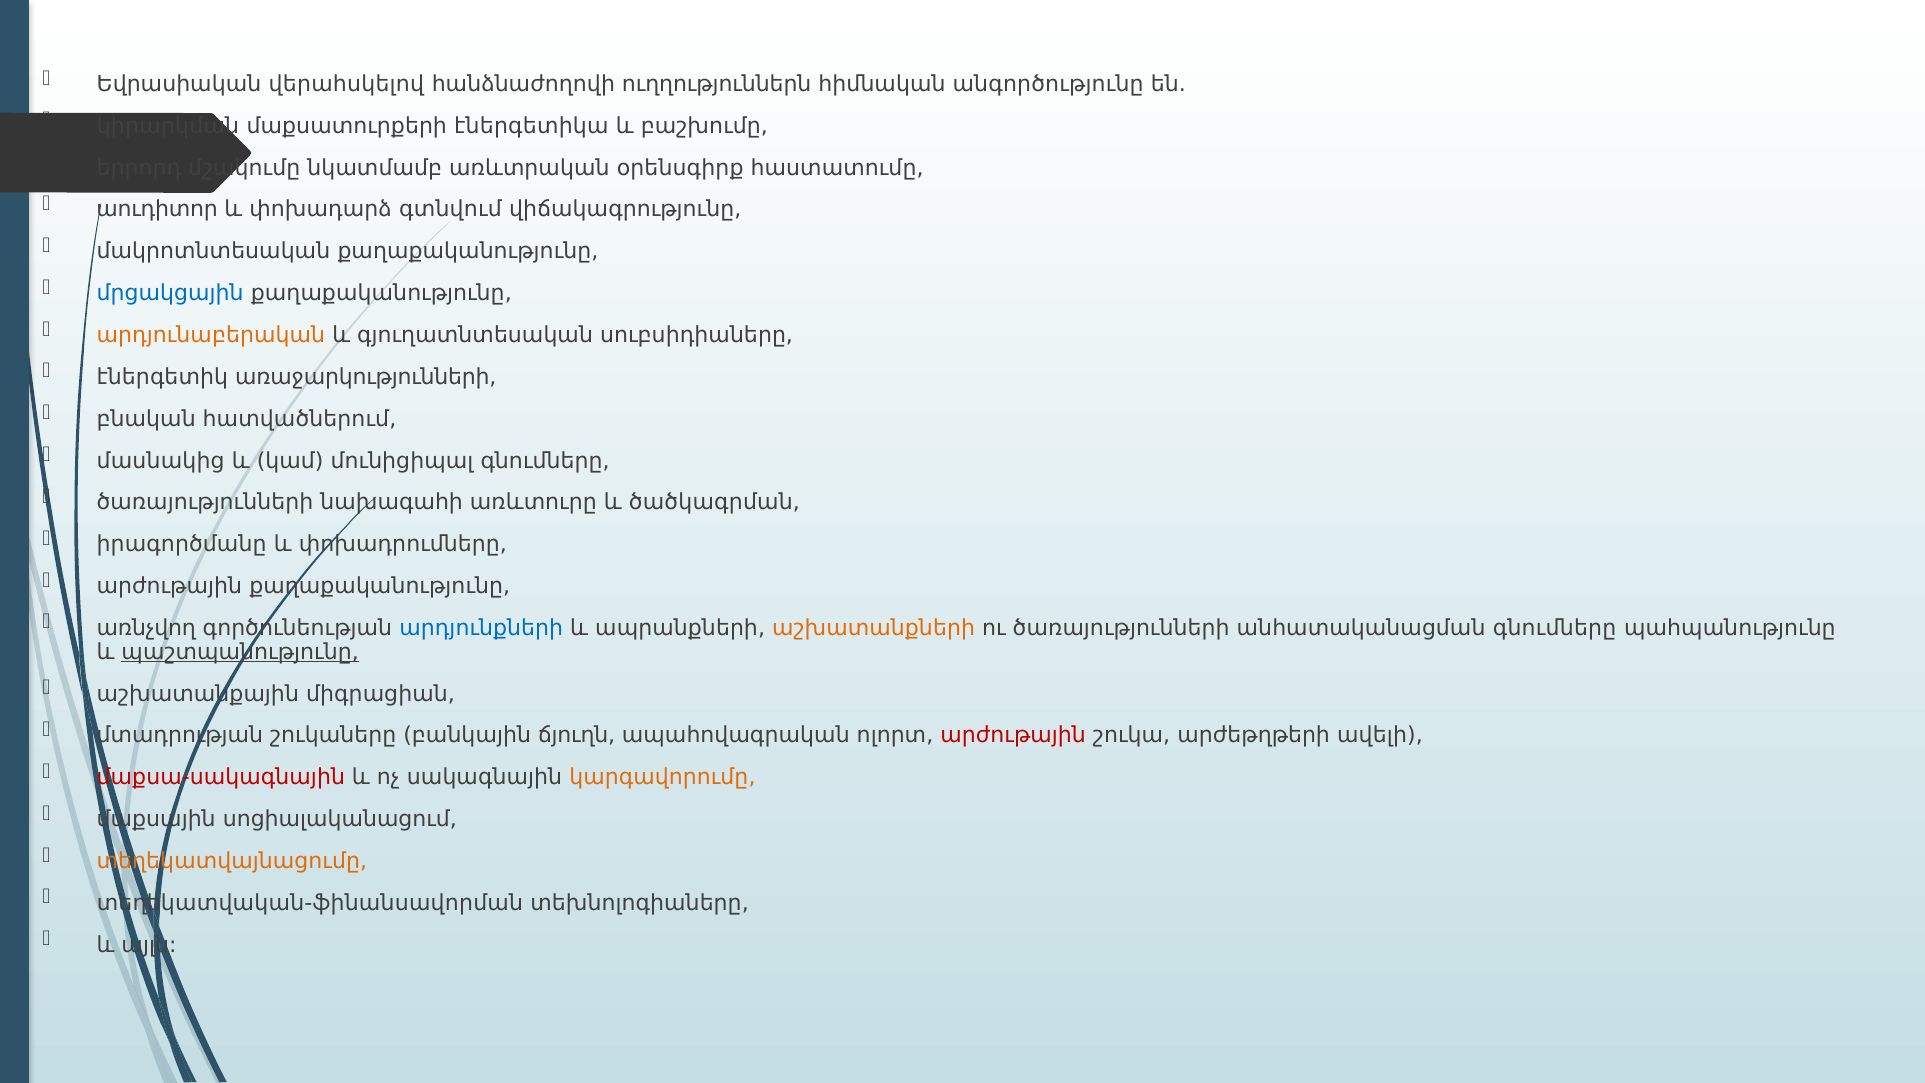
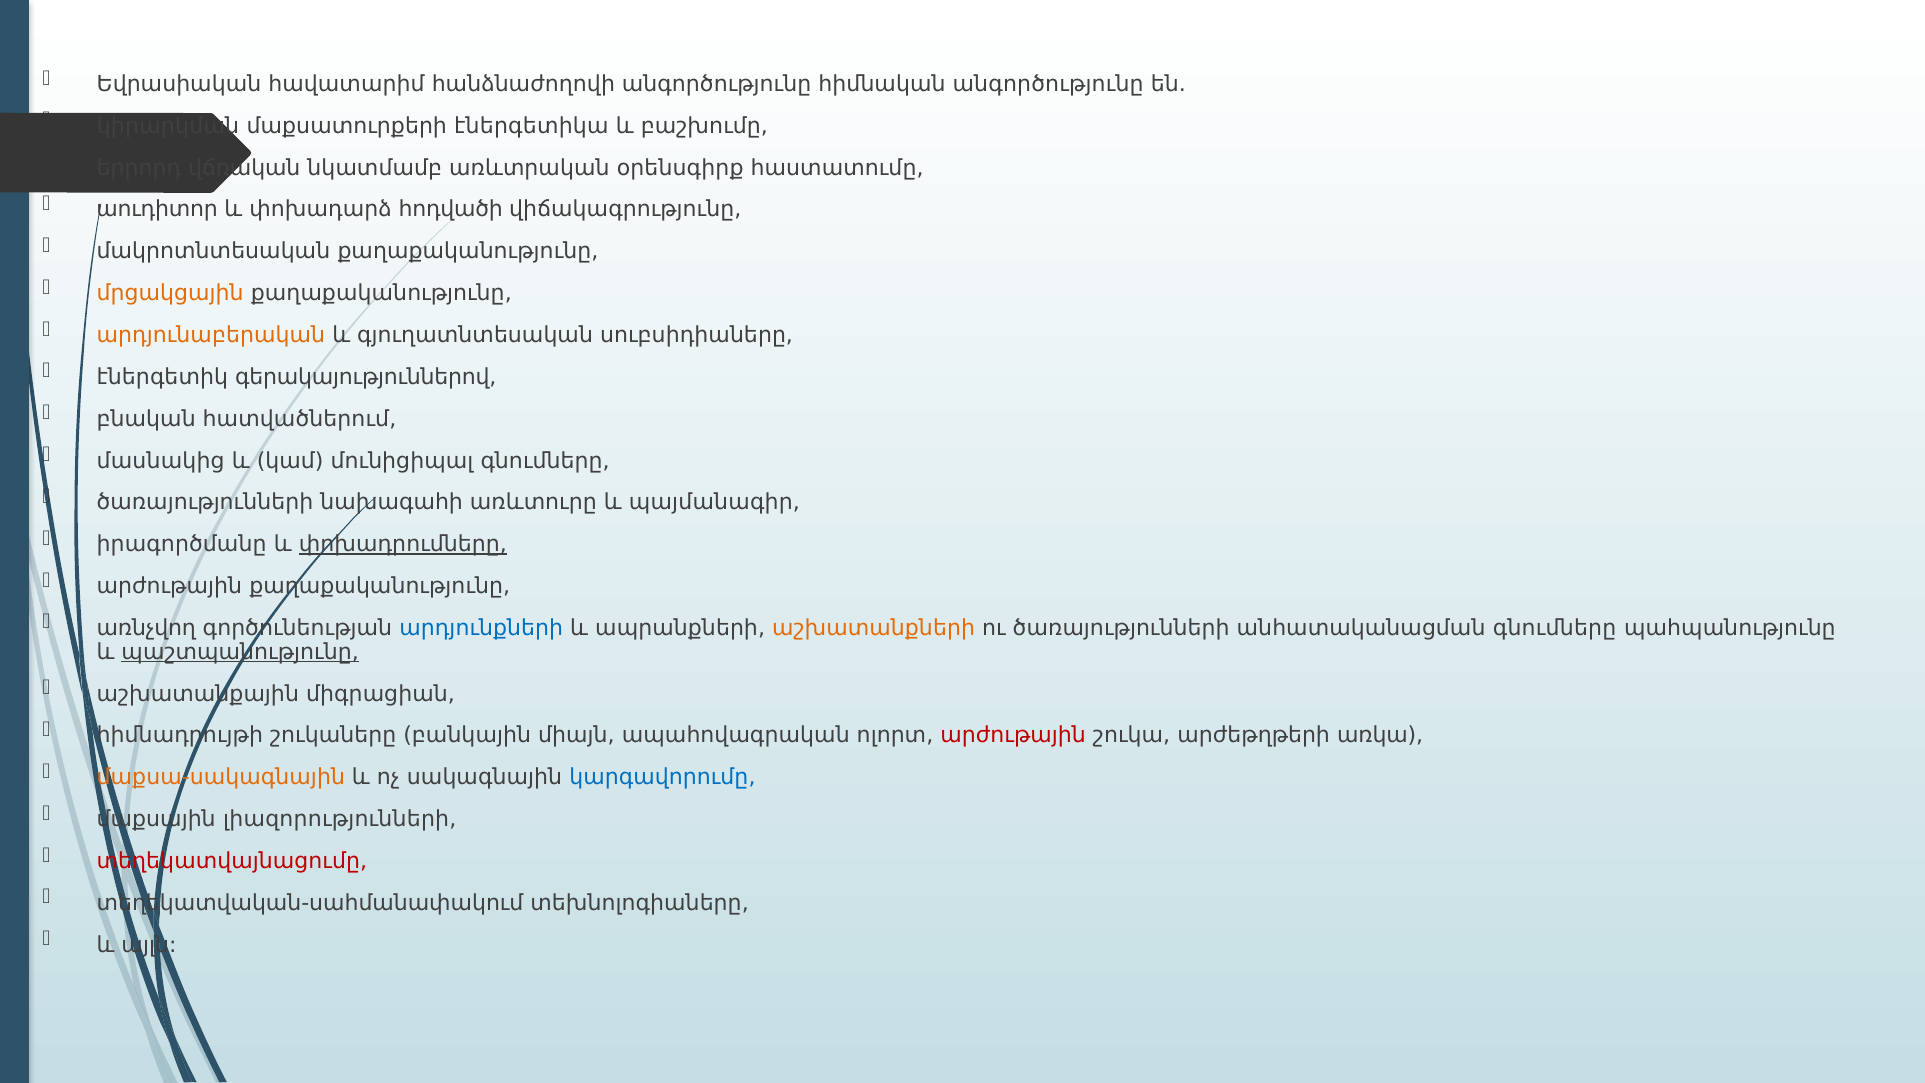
վերահսկելով: վերահսկելով -> հավատարիմ
հանձնաժողովի ուղղություններն: ուղղություններն -> անգործությունը
մշակումը: մշակումը -> վճռական
գտնվում: գտնվում -> հոդվածի
մրցակցային colour: blue -> orange
առաջարկությունների: առաջարկությունների -> գերակայություններով
ծածկագրման: ծածկագրման -> պայմանագիր
փոխադրումները underline: none -> present
մտադրության: մտադրության -> հիմնադրույթի
ճյուղն: ճյուղն -> միայն
ավելի: ավելի -> առկա
մաքսա-սակագնային colour: red -> orange
կարգավորումը colour: orange -> blue
սոցիալականացում: սոցիալականացում -> լիազորությունների
տեղեկատվայնացումը colour: orange -> red
տեղեկատվական-ֆինանսավորման: տեղեկատվական-ֆինանսավորման -> տեղեկատվական-սահմանափակում
